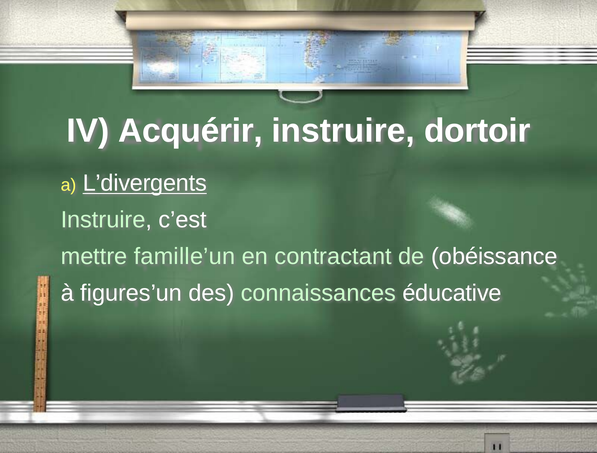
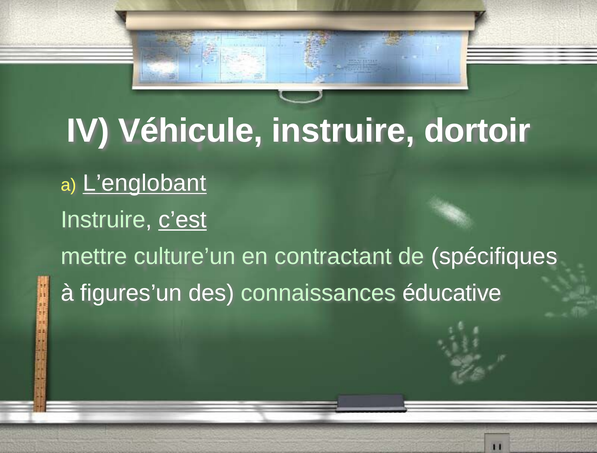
Acquérir: Acquérir -> Véhicule
L’divergents: L’divergents -> L’englobant
c’est underline: none -> present
famille’un: famille’un -> culture’un
obéissance: obéissance -> spécifiques
